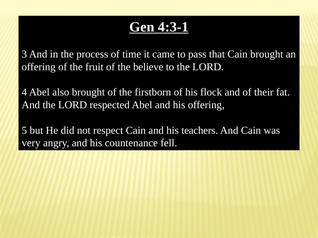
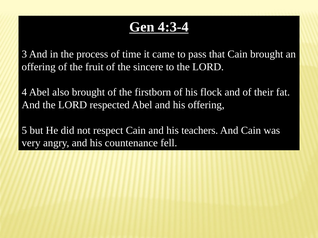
4:3-1: 4:3-1 -> 4:3-4
believe: believe -> sincere
